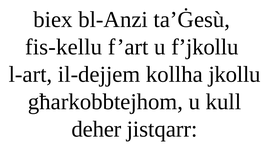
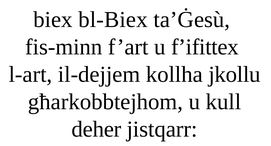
bl-Anzi: bl-Anzi -> bl-Biex
fis-kellu: fis-kellu -> fis-minn
f’jkollu: f’jkollu -> f’ifittex
